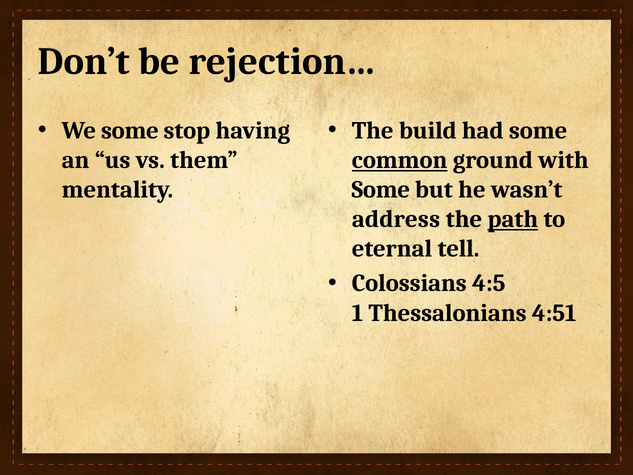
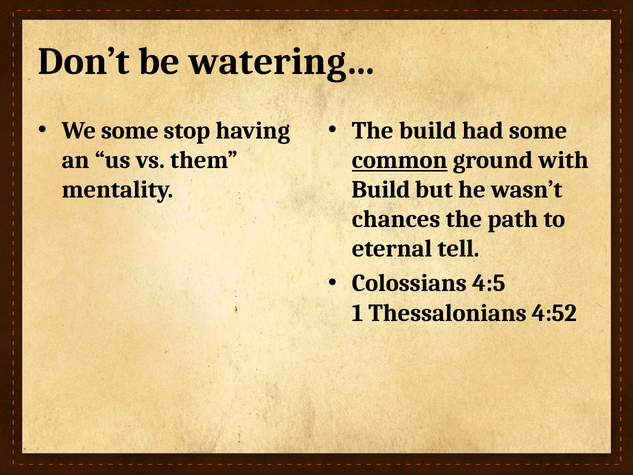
rejection…: rejection… -> watering…
Some at (381, 190): Some -> Build
address: address -> chances
path underline: present -> none
4:51: 4:51 -> 4:52
